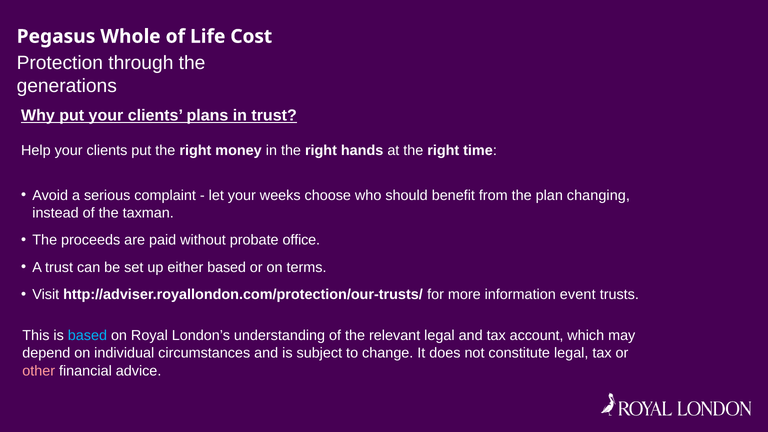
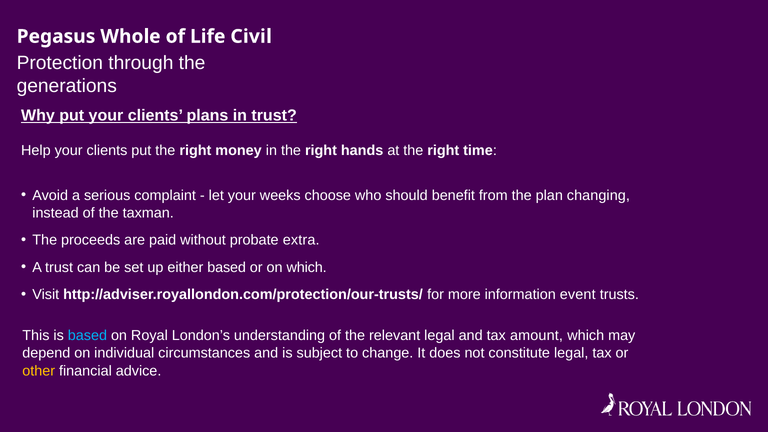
Cost: Cost -> Civil
office: office -> extra
on terms: terms -> which
account: account -> amount
other colour: pink -> yellow
